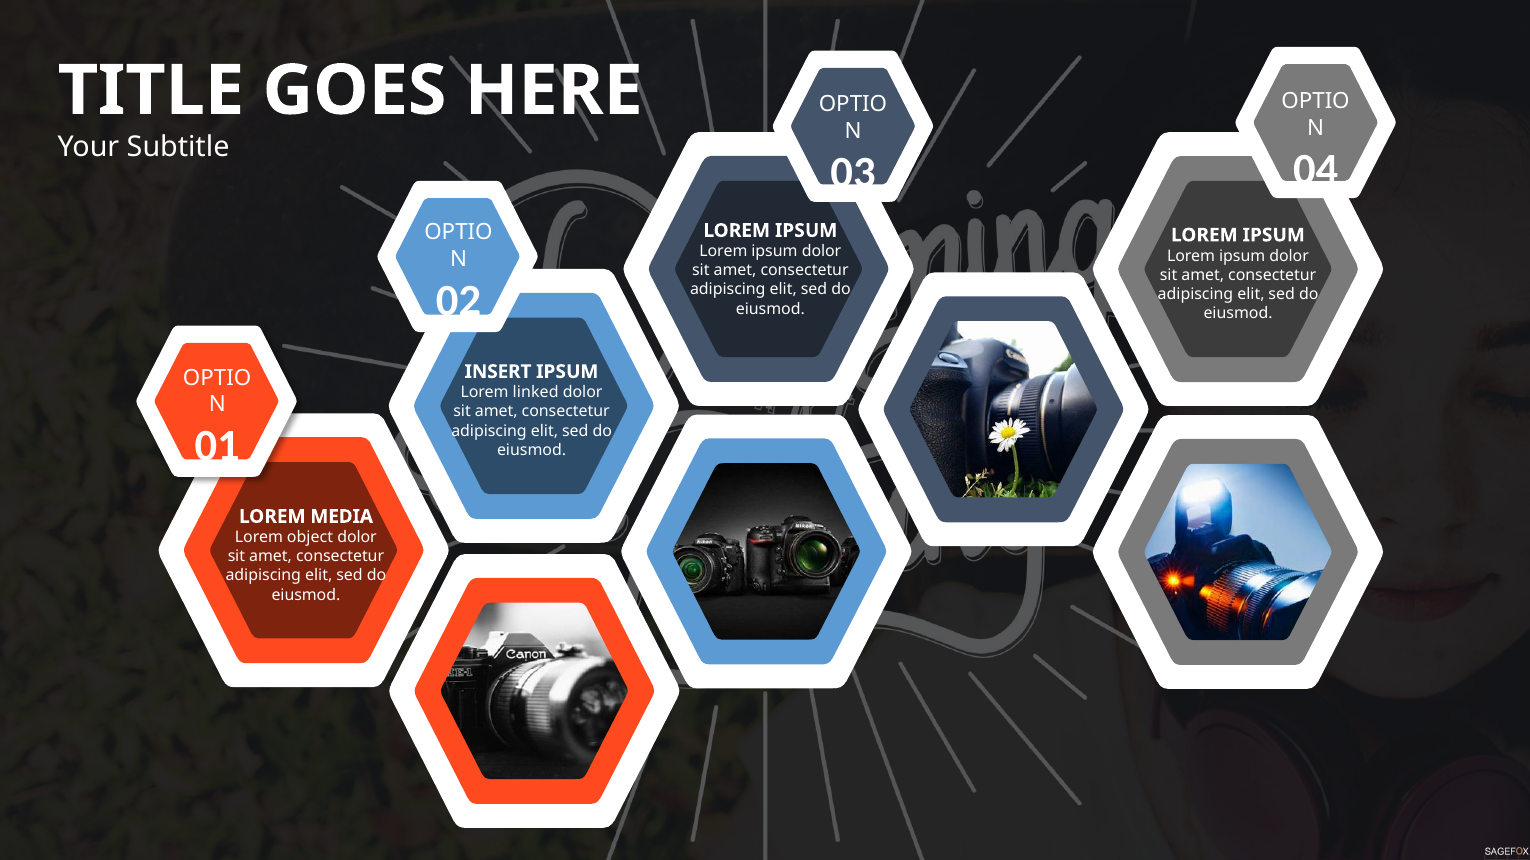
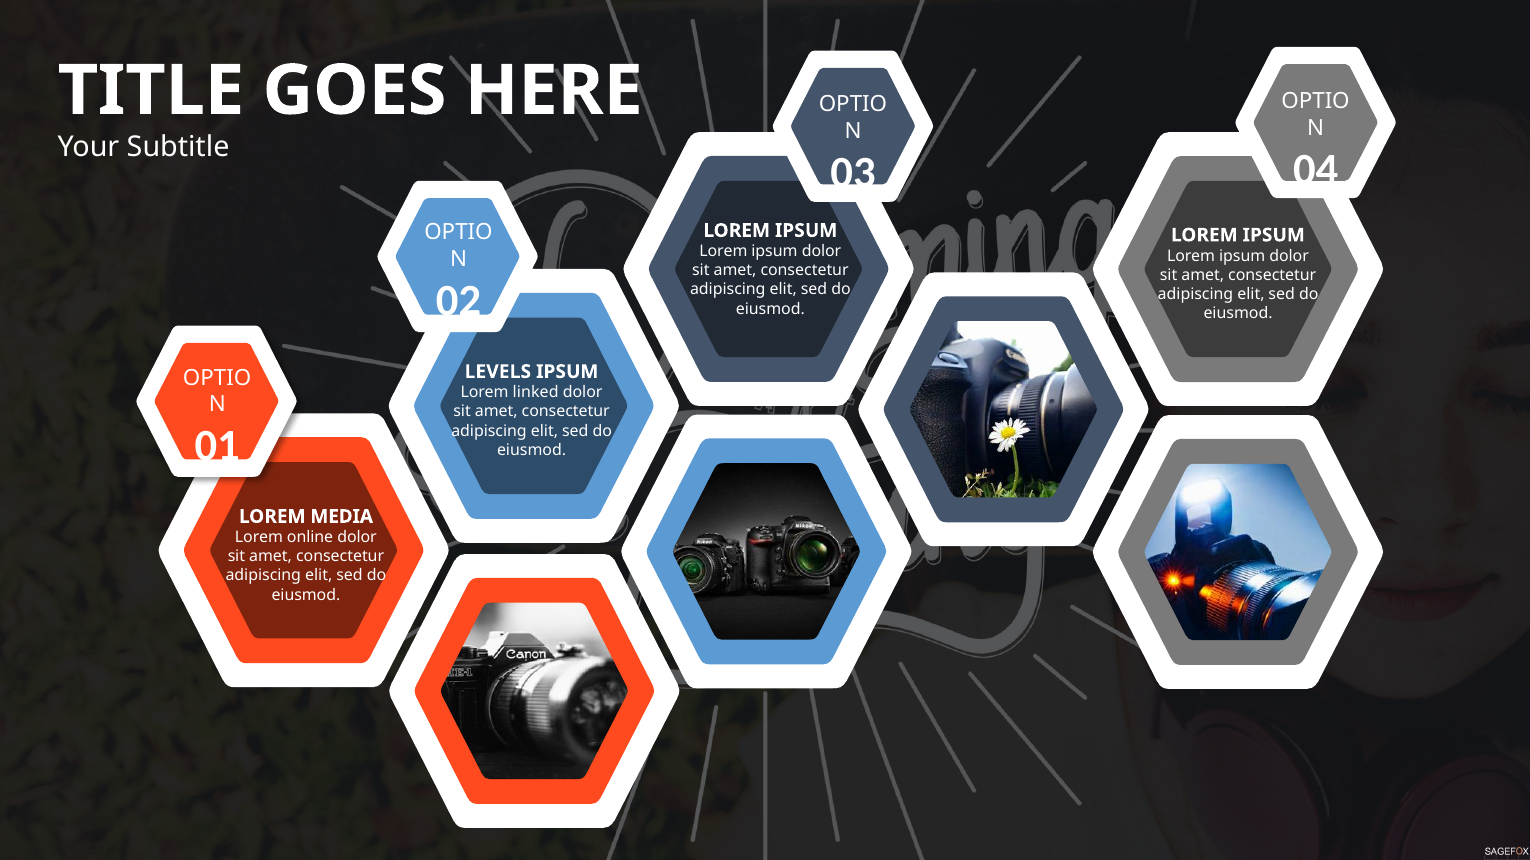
INSERT: INSERT -> LEVELS
object: object -> online
